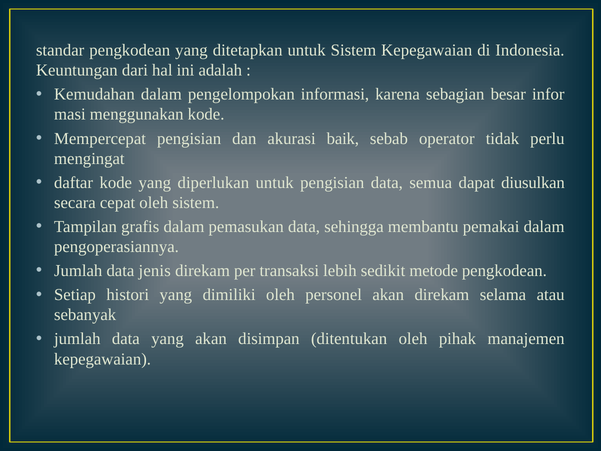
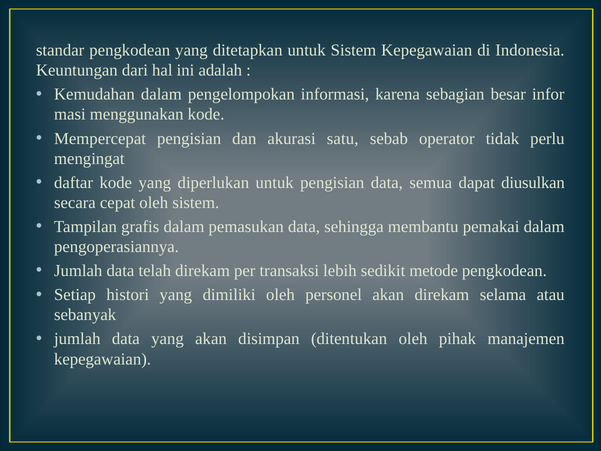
baik: baik -> satu
jenis: jenis -> telah
